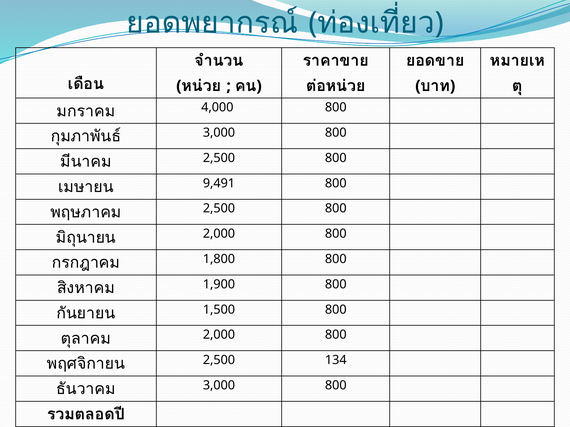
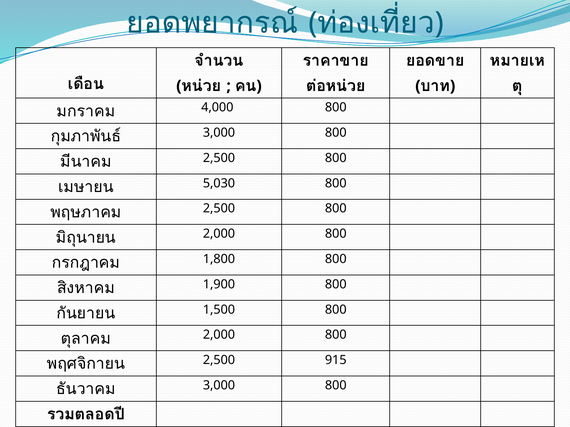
9,491: 9,491 -> 5,030
134: 134 -> 915
